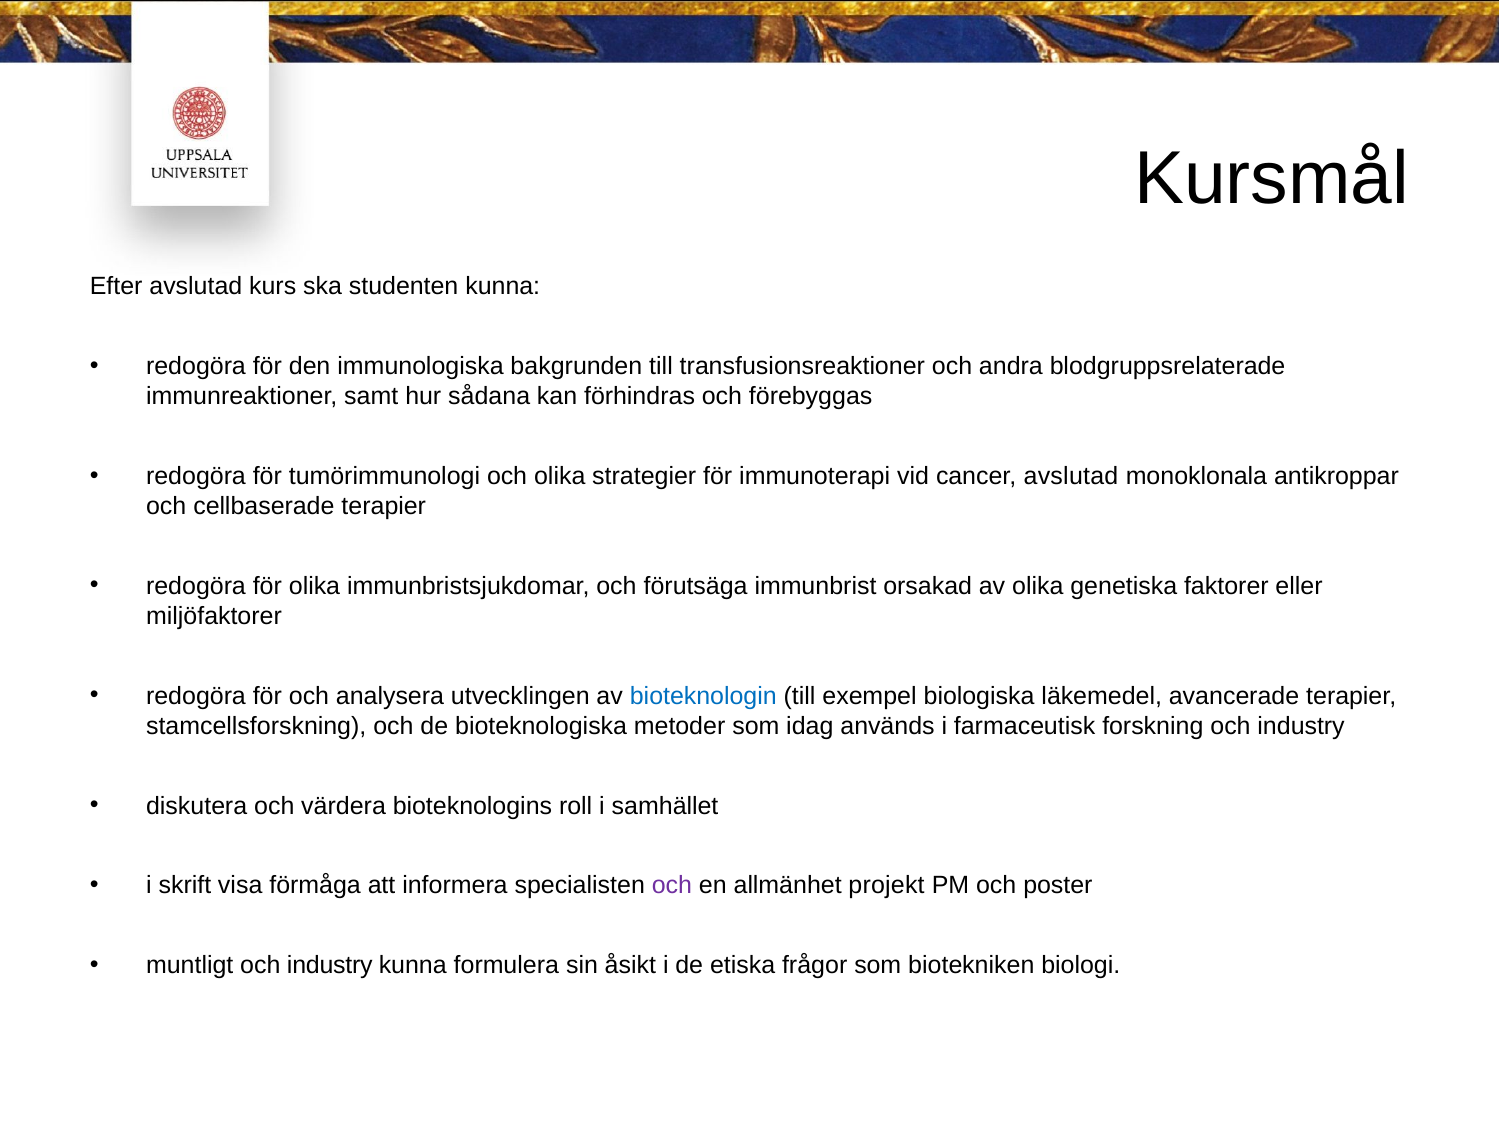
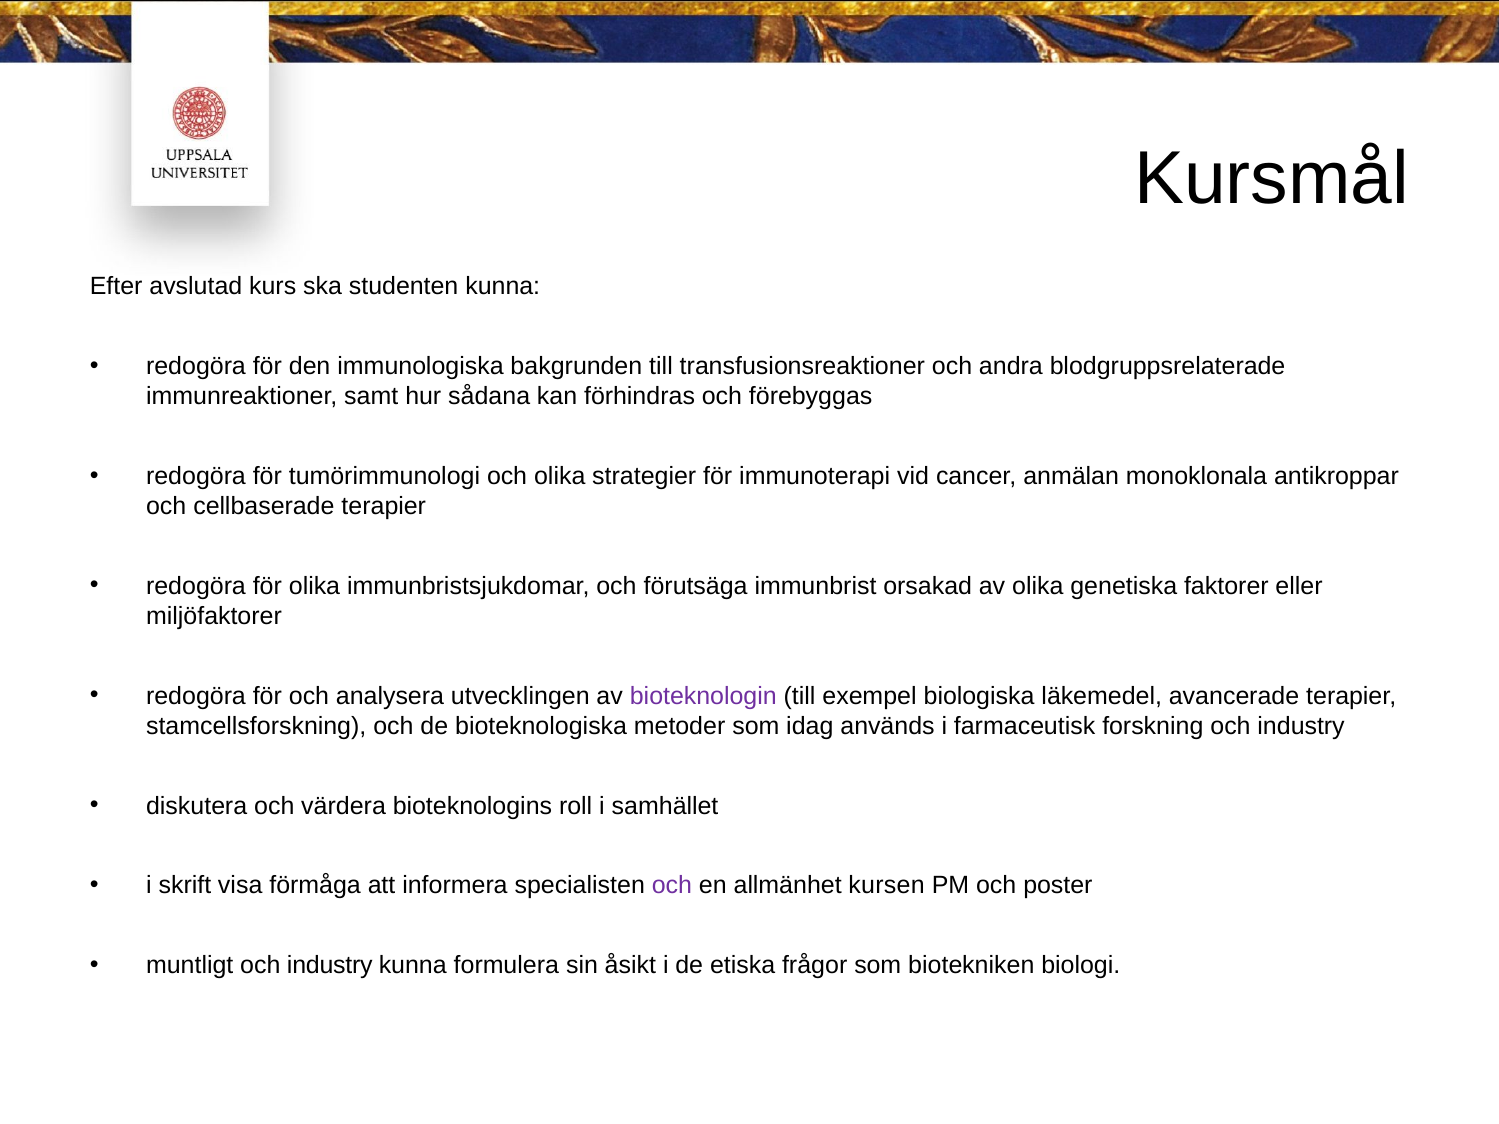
cancer avslutad: avslutad -> anmälan
bioteknologin colour: blue -> purple
projekt: projekt -> kursen
